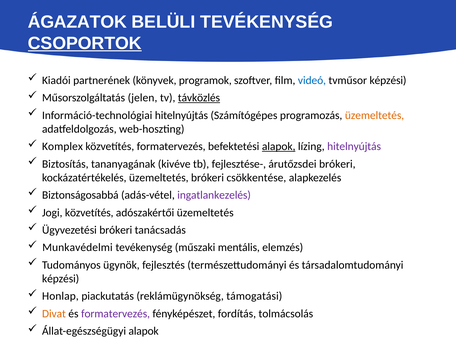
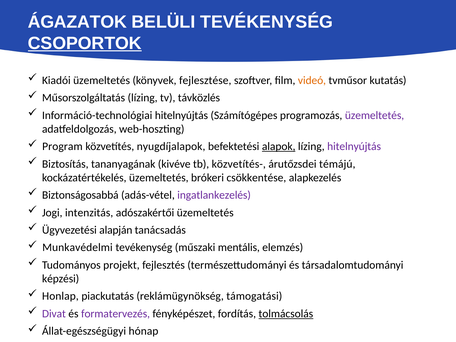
Kiadói partnerének: partnerének -> üzemeltetés
programok: programok -> fejlesztése
videó colour: blue -> orange
tvműsor képzési: képzési -> kutatás
Műsorszolgáltatás jelen: jelen -> lízing
távközlés underline: present -> none
üzemeltetés at (375, 115) colour: orange -> purple
Komplex: Komplex -> Program
közvetítés formatervezés: formatervezés -> nyugdíjalapok
fejlesztése-: fejlesztése- -> közvetítés-
árutőzsdei brókeri: brókeri -> témájú
Jogi közvetítés: közvetítés -> intenzitás
Ügyvezetési brókeri: brókeri -> alapján
ügynök: ügynök -> projekt
Divat colour: orange -> purple
tolmácsolás underline: none -> present
Állat-egészségügyi alapok: alapok -> hónap
